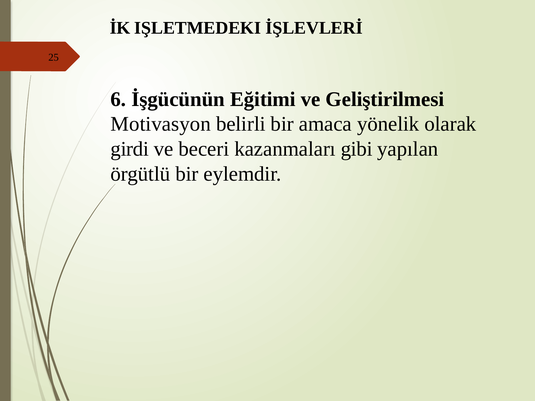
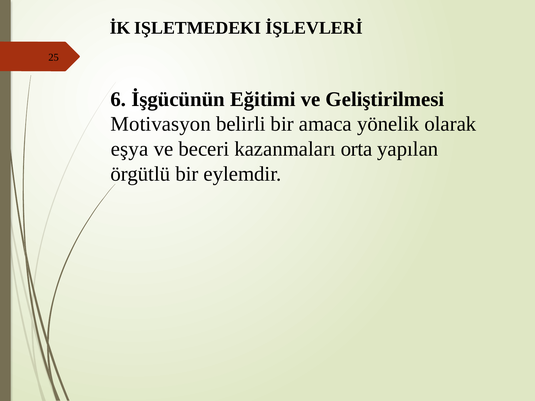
girdi: girdi -> eşya
gibi: gibi -> orta
